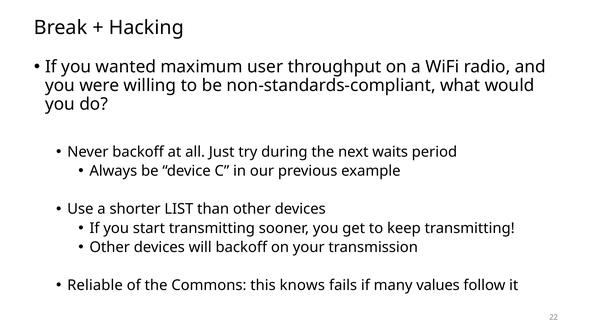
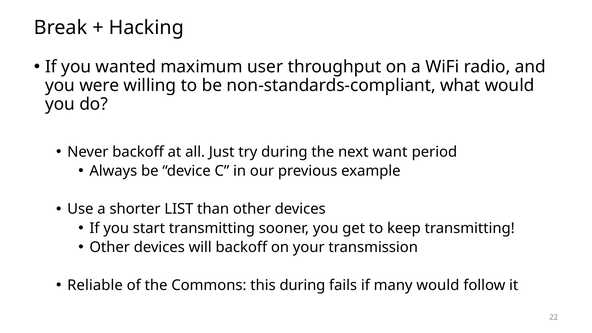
waits: waits -> want
this knows: knows -> during
many values: values -> would
